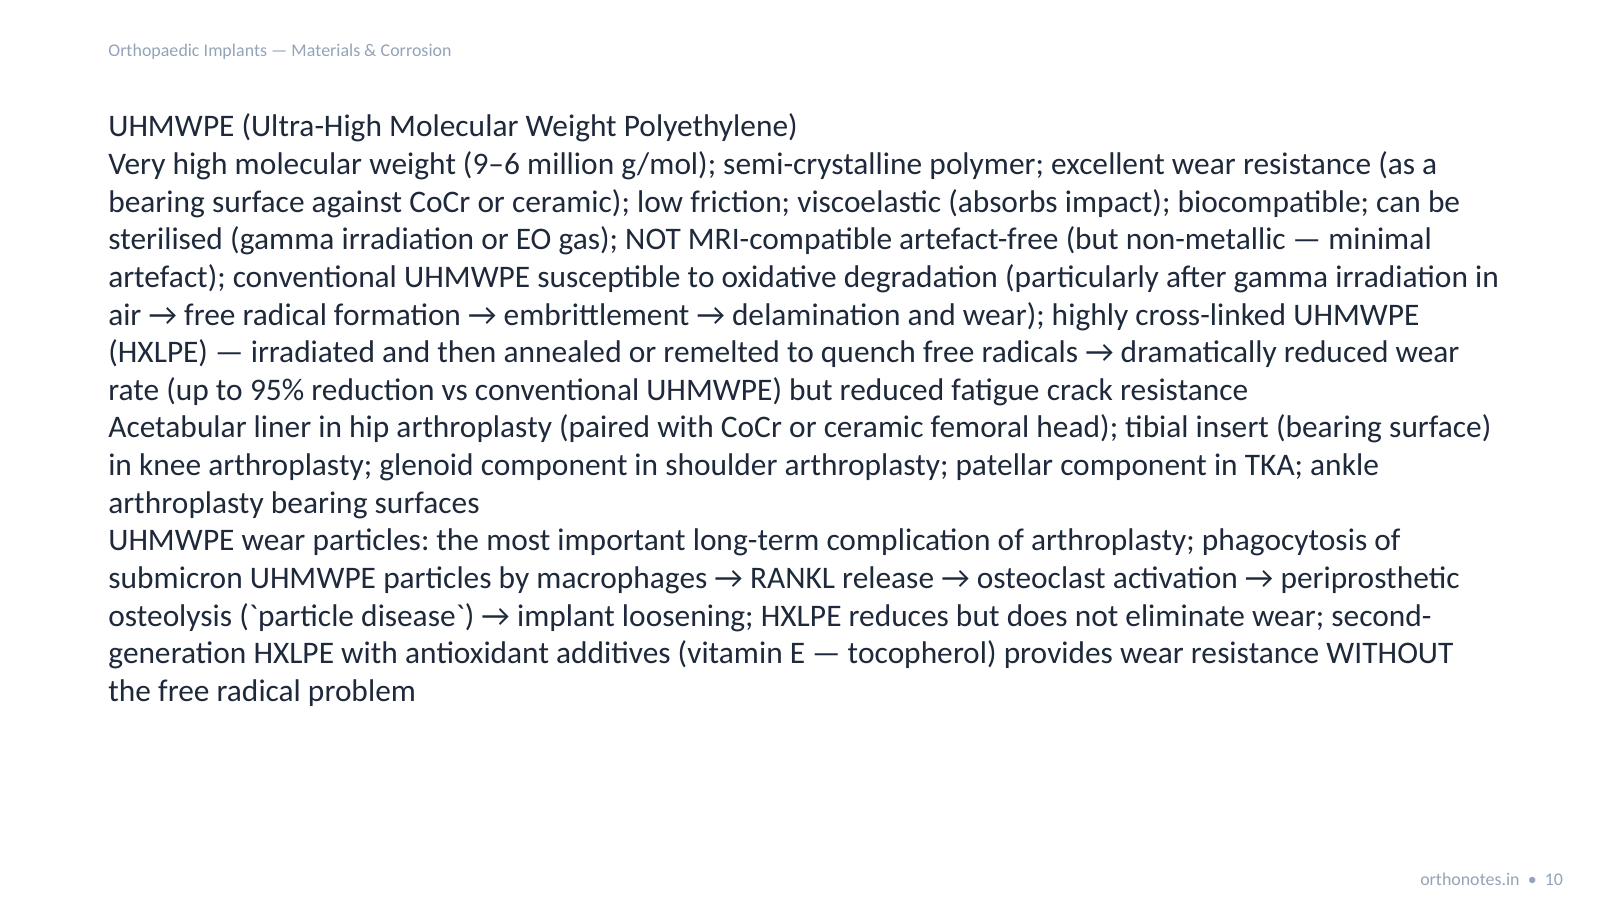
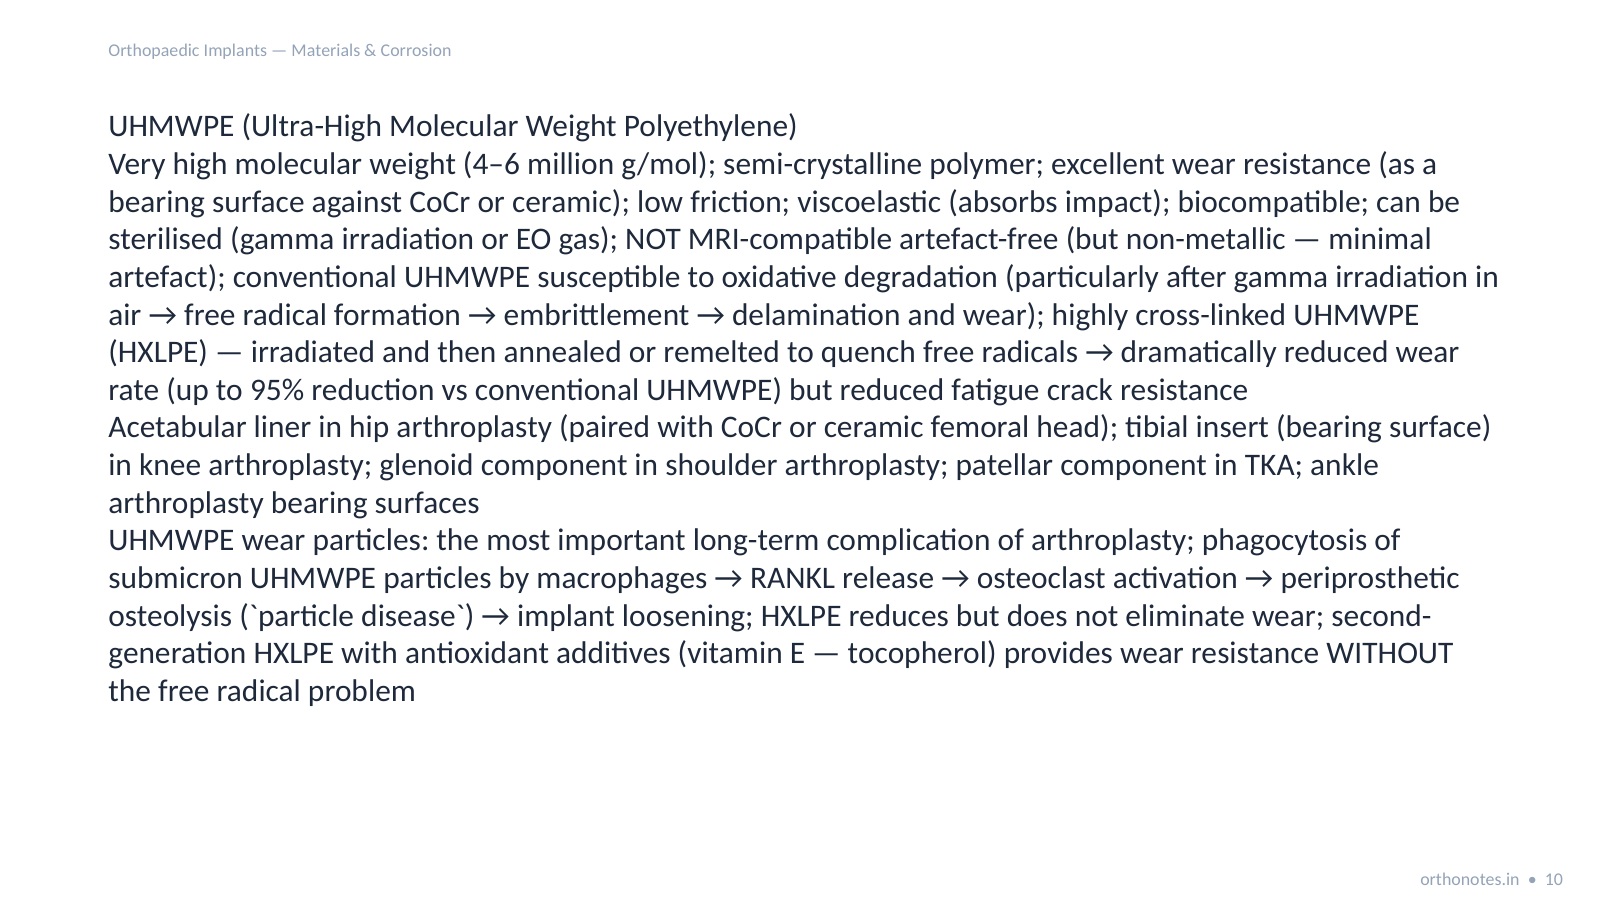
9–6: 9–6 -> 4–6
